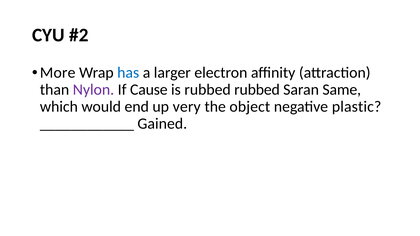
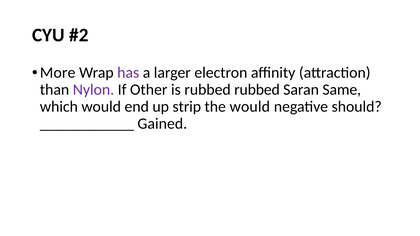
has colour: blue -> purple
Cause: Cause -> Other
very: very -> strip
the object: object -> would
plastic: plastic -> should
